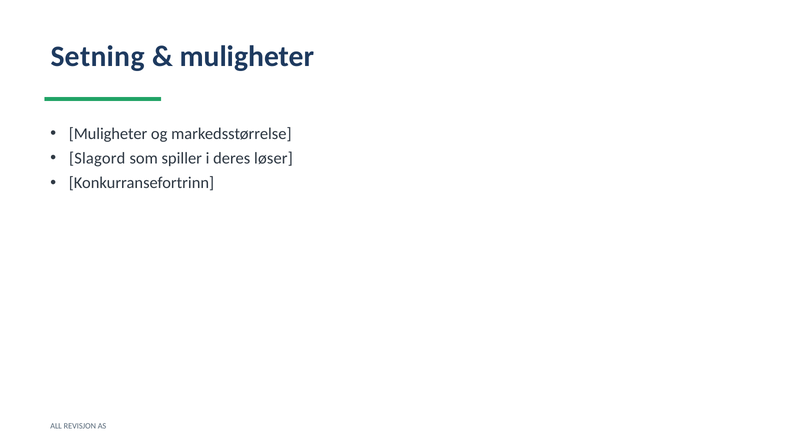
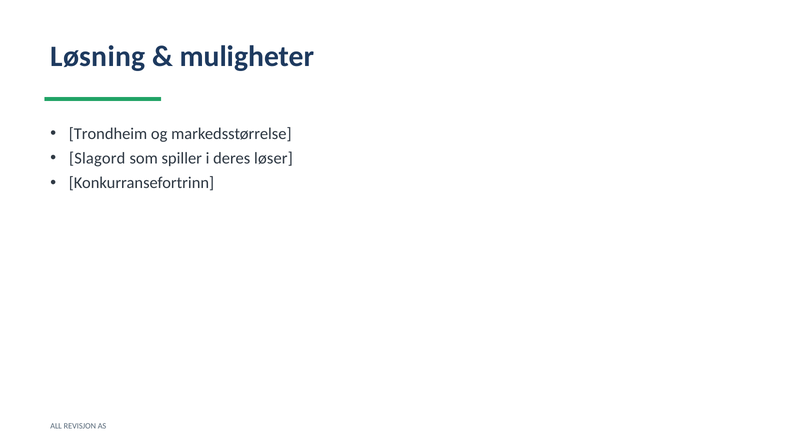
Setning: Setning -> Løsning
Muligheter at (108, 134): Muligheter -> Trondheim
